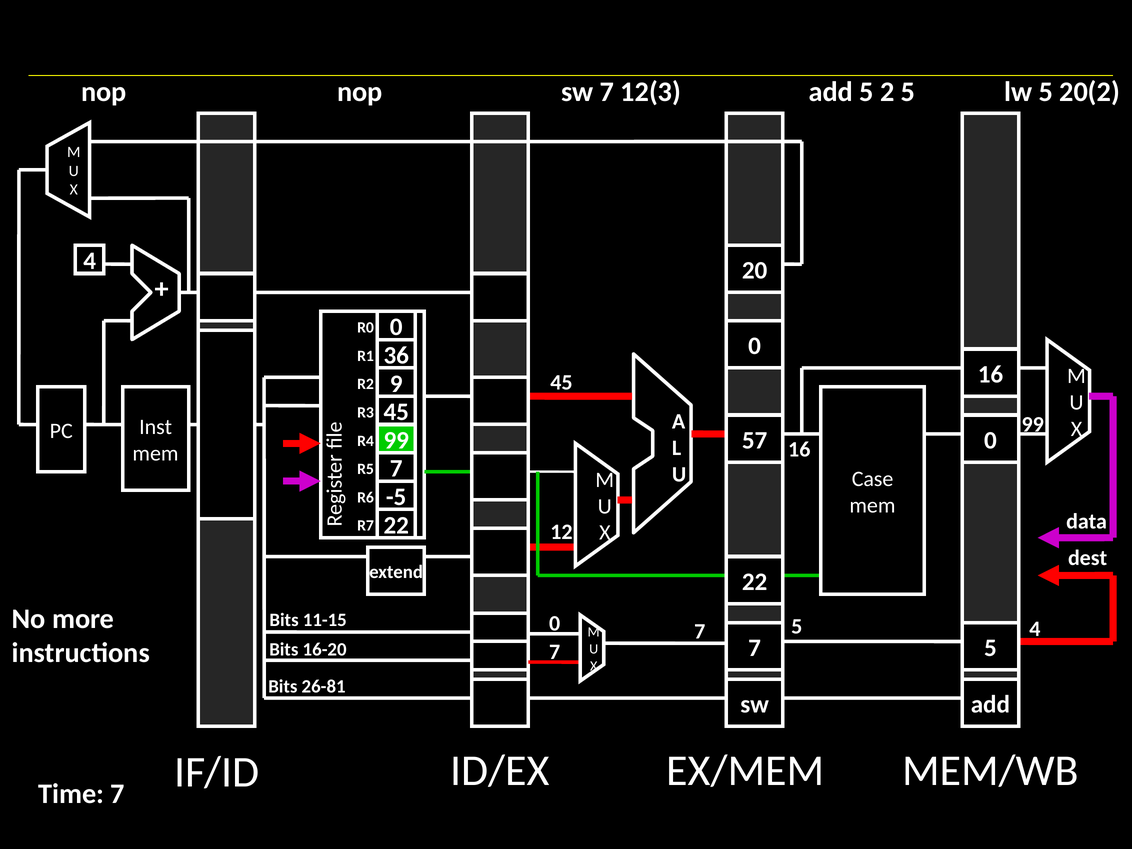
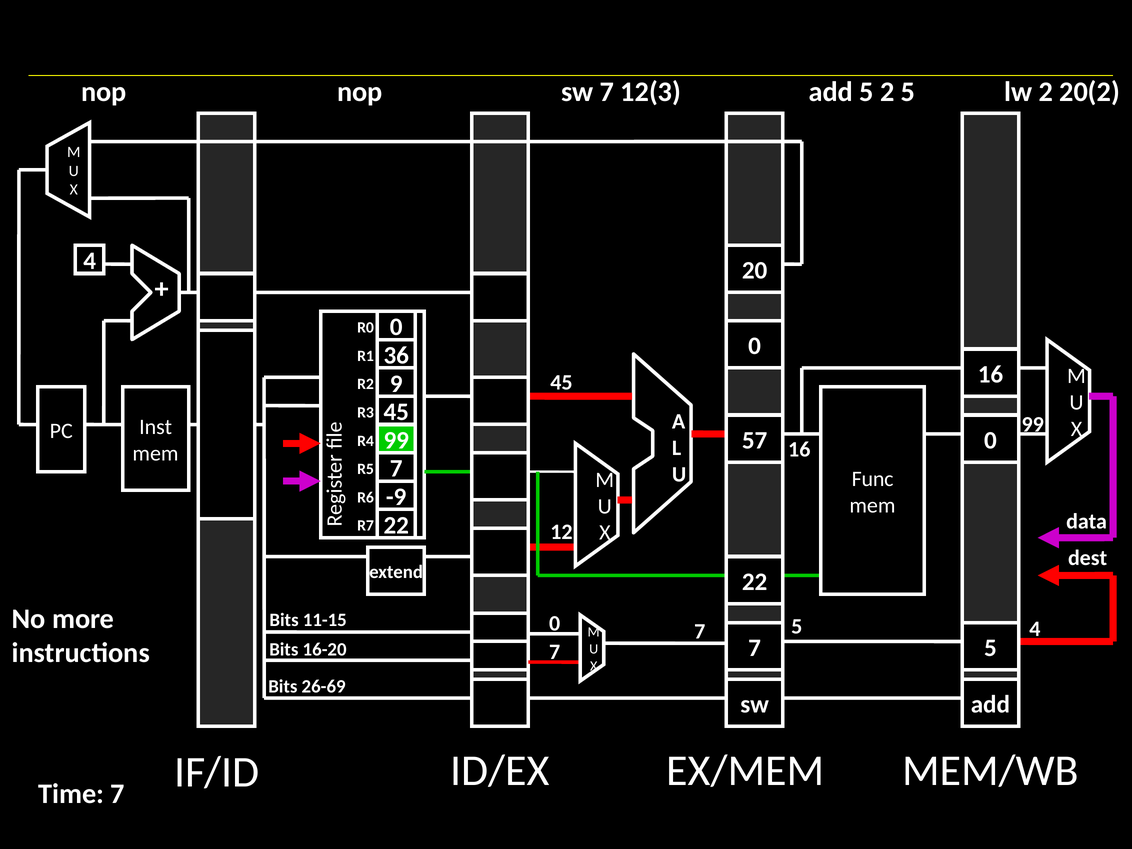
lw 5: 5 -> 2
Case: Case -> Func
-5: -5 -> -9
26-81: 26-81 -> 26-69
